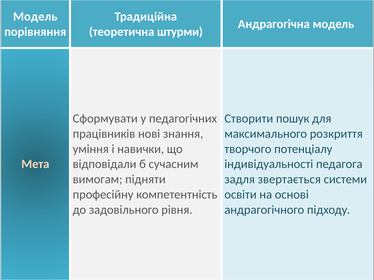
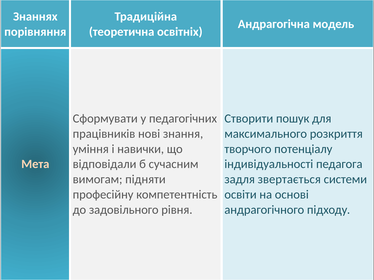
Модель at (35, 17): Модель -> Знаннях
штурми: штурми -> освітніх
